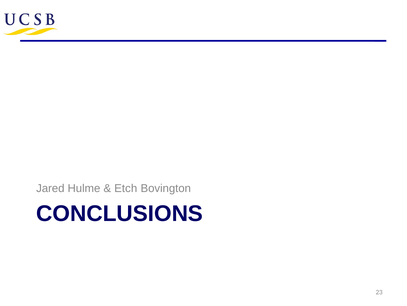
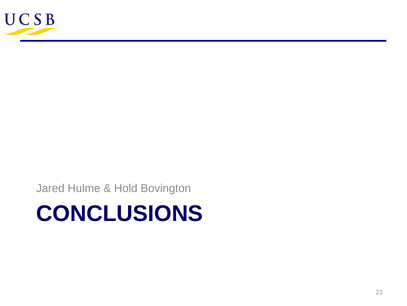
Etch: Etch -> Hold
